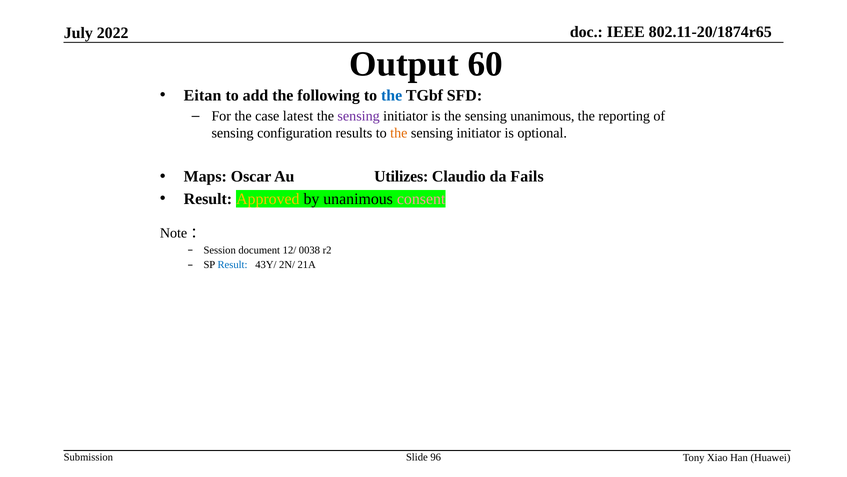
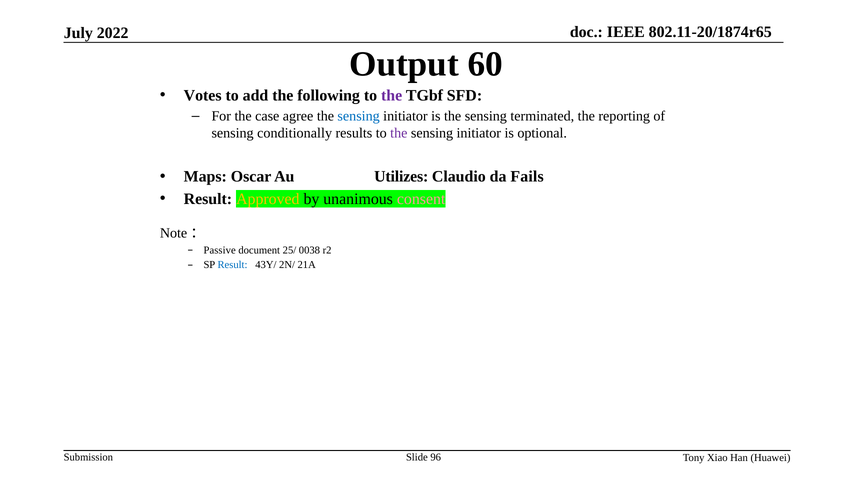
Eitan: Eitan -> Votes
the at (392, 95) colour: blue -> purple
latest: latest -> agree
sensing at (359, 116) colour: purple -> blue
sensing unanimous: unanimous -> terminated
configuration: configuration -> conditionally
the at (399, 133) colour: orange -> purple
Session: Session -> Passive
12/: 12/ -> 25/
